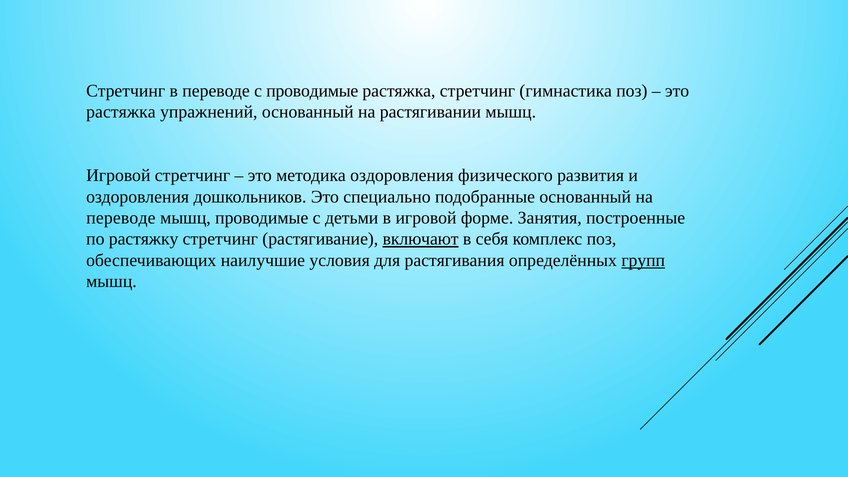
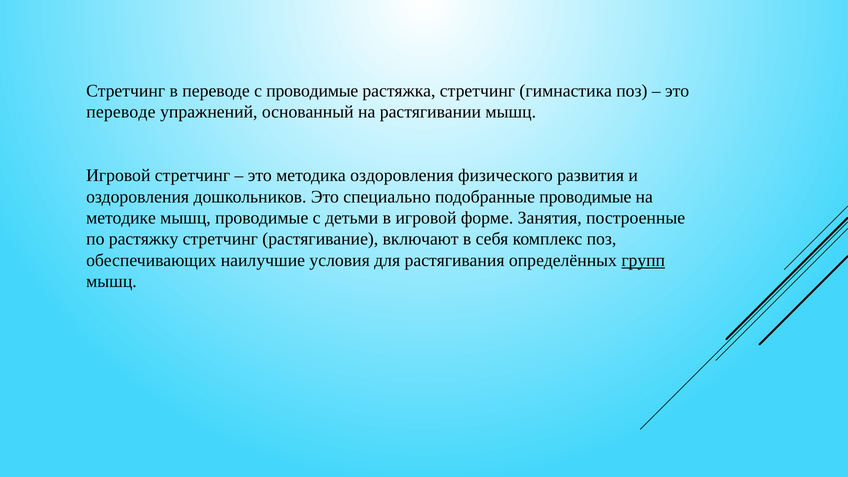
растяжка at (121, 112): растяжка -> переводе
подобранные основанный: основанный -> проводимые
переводе at (121, 218): переводе -> методике
включают underline: present -> none
